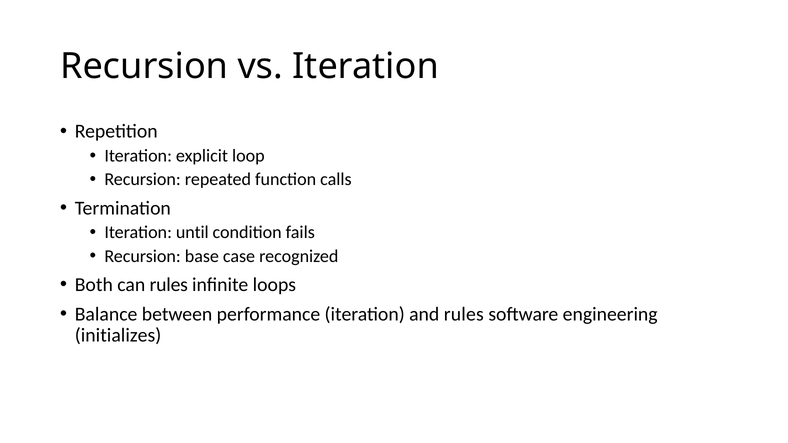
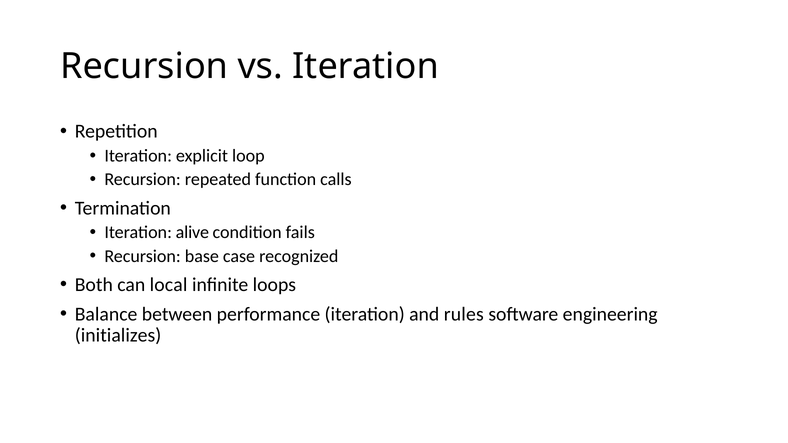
until: until -> alive
can rules: rules -> local
